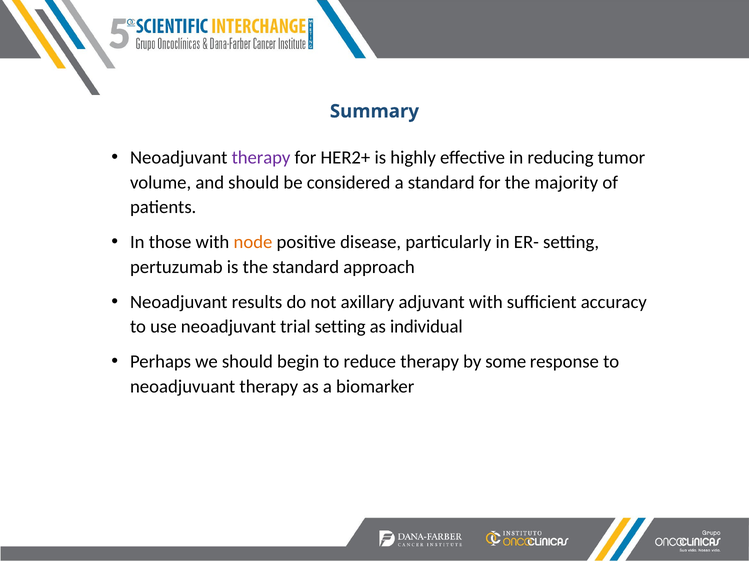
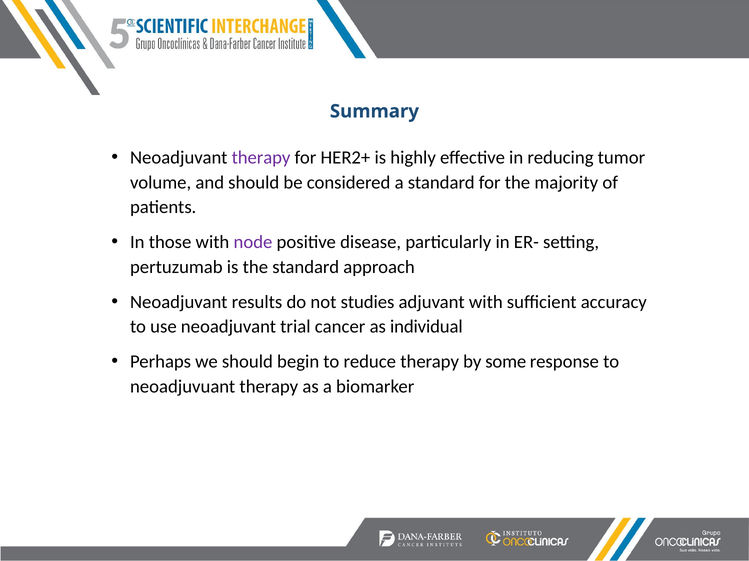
node colour: orange -> purple
axillary: axillary -> studies
trial setting: setting -> cancer
